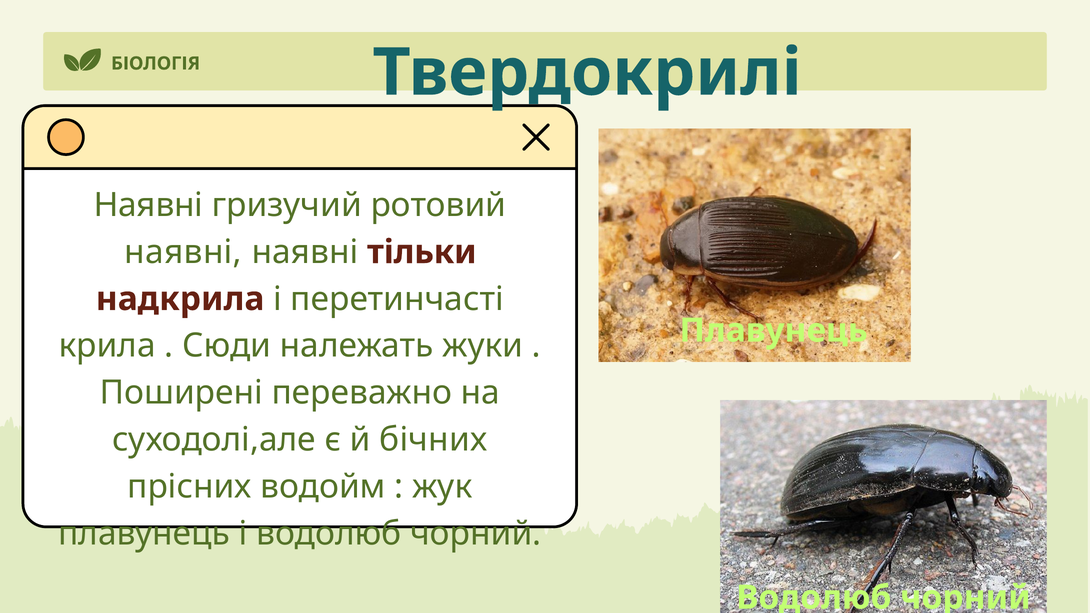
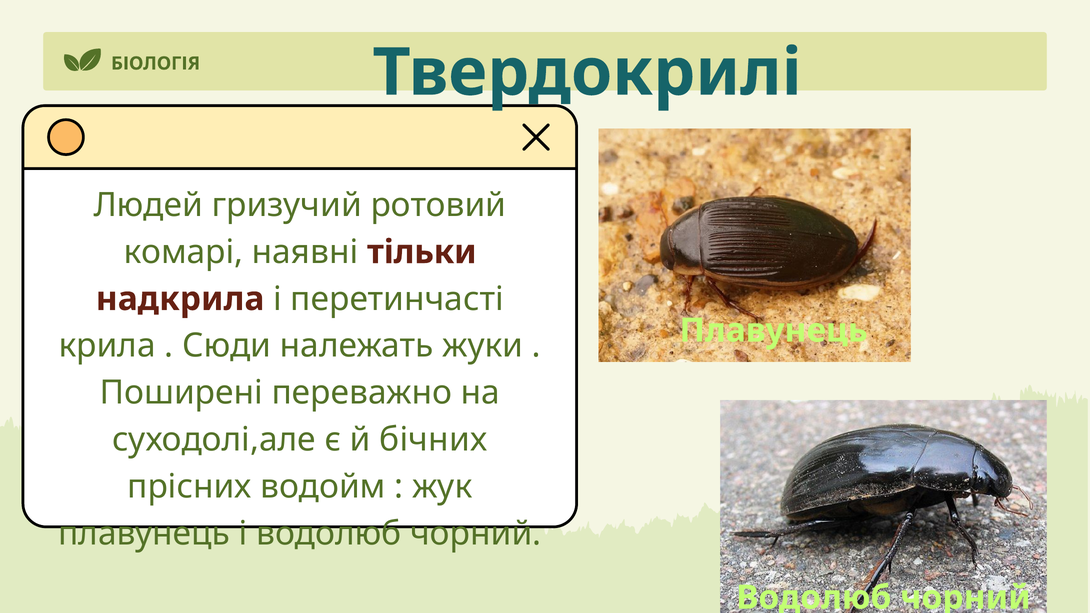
Наявні at (148, 205): Наявні -> Людей
наявні at (183, 252): наявні -> комарі
